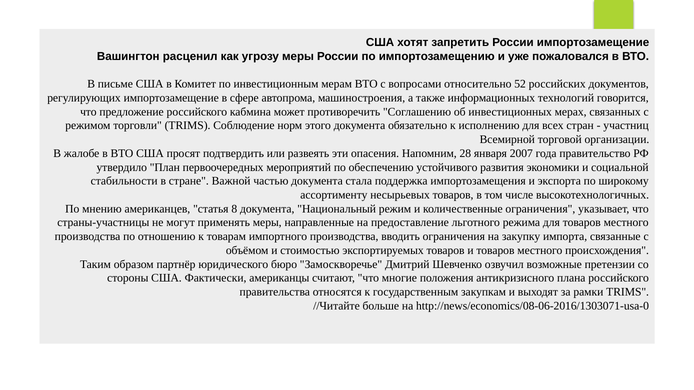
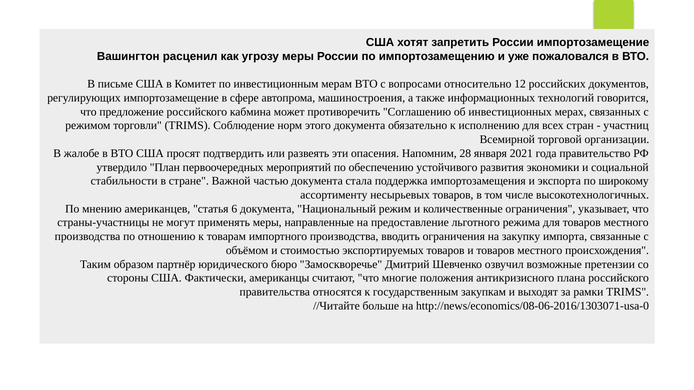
52: 52 -> 12
2007: 2007 -> 2021
8: 8 -> 6
